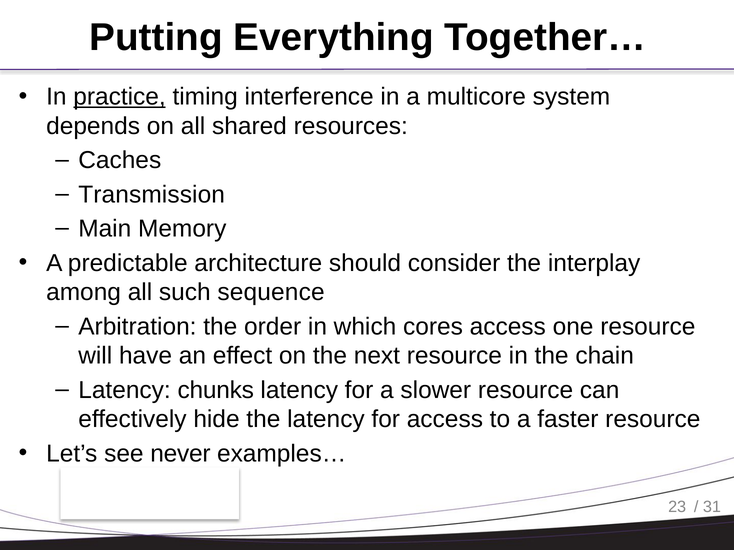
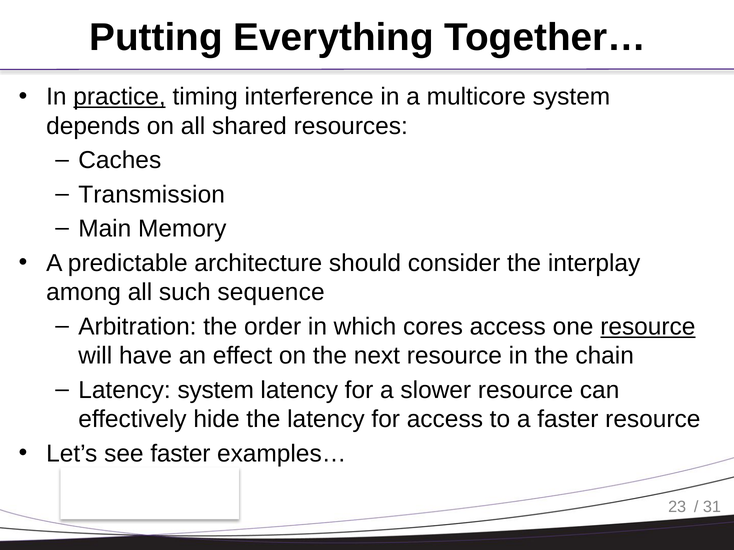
resource at (648, 327) underline: none -> present
Latency chunks: chunks -> system
see never: never -> faster
